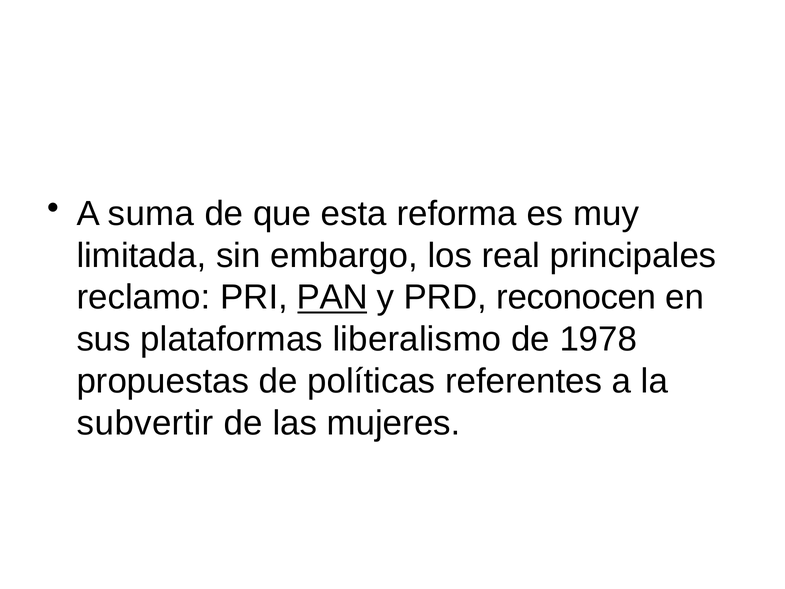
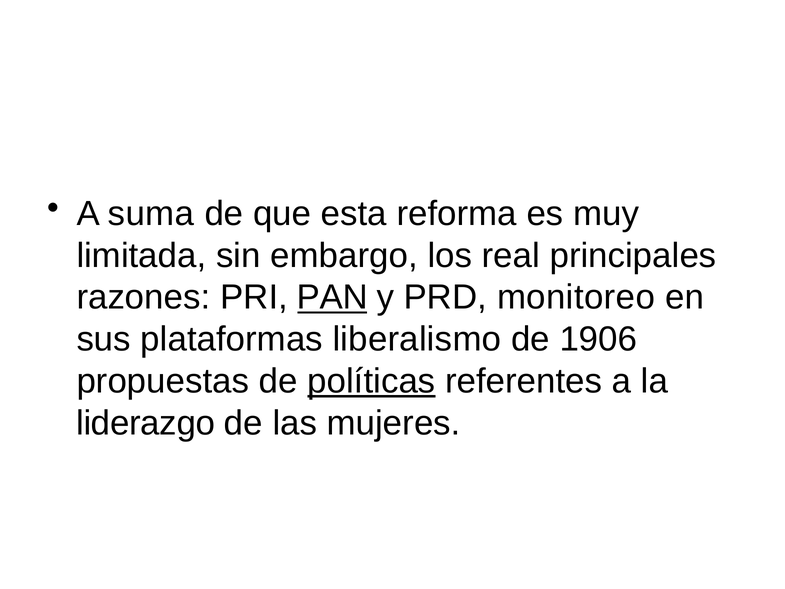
reclamo: reclamo -> razones
reconocen: reconocen -> monitoreo
1978: 1978 -> 1906
políticas underline: none -> present
subvertir: subvertir -> liderazgo
